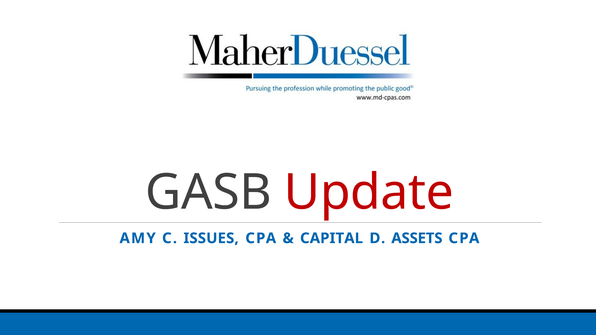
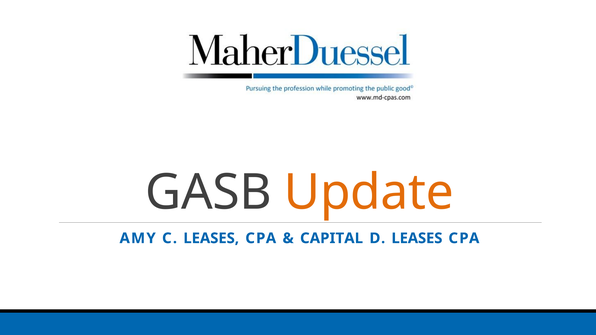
Update colour: red -> orange
C ISSUES: ISSUES -> LEASES
D ASSETS: ASSETS -> LEASES
